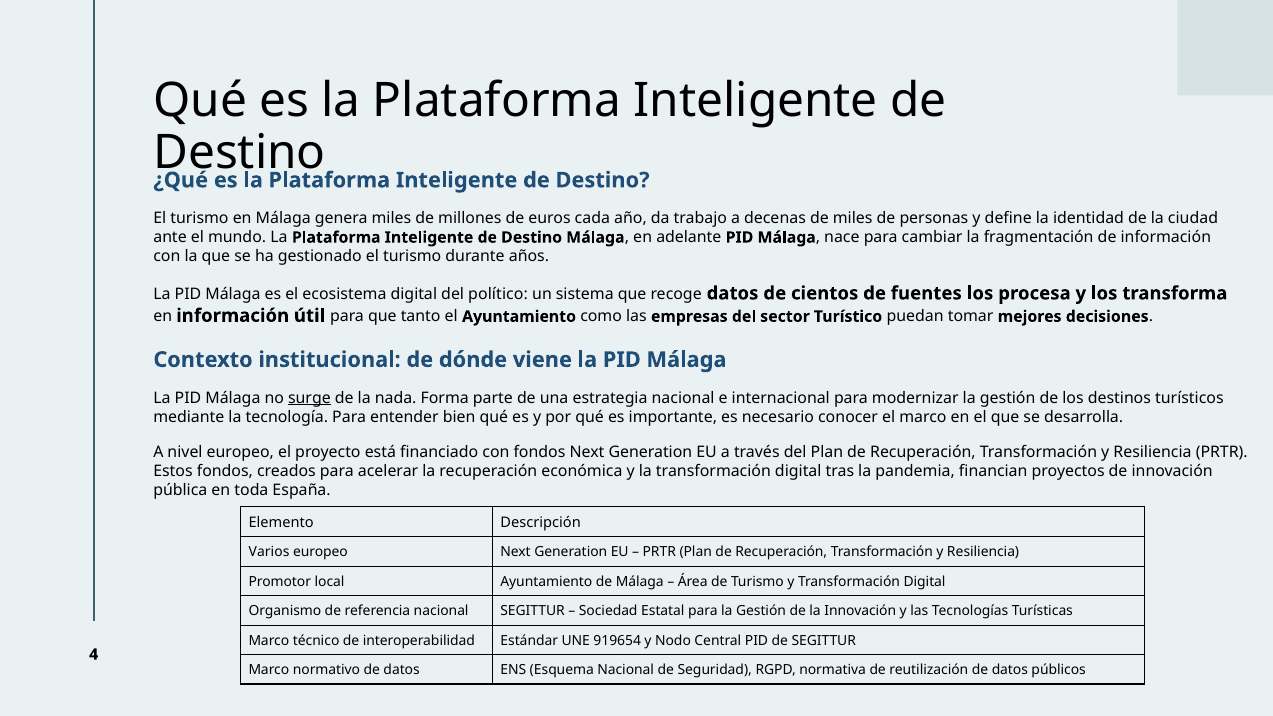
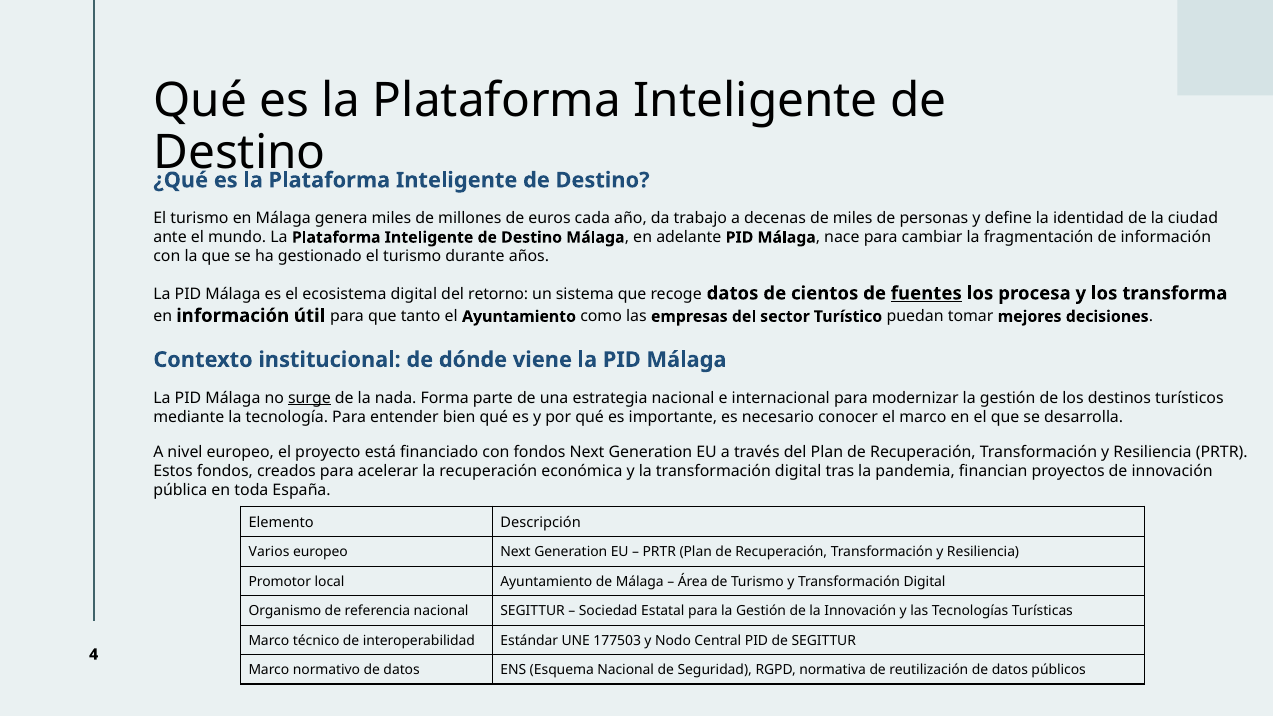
político: político -> retorno
fuentes underline: none -> present
919654: 919654 -> 177503
